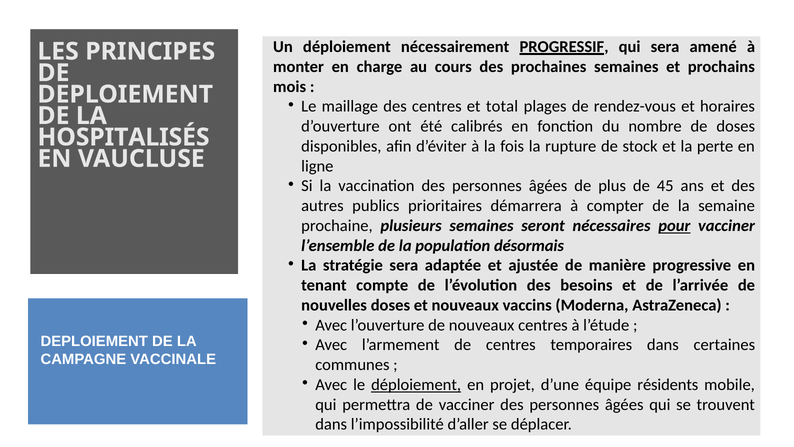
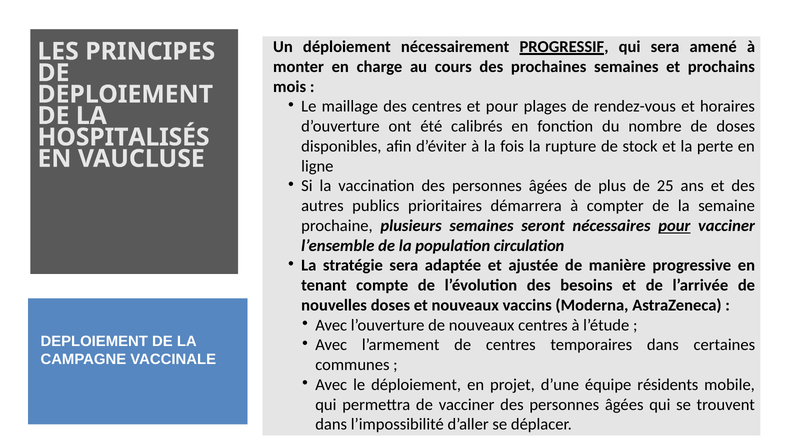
et total: total -> pour
45: 45 -> 25
désormais: désormais -> circulation
déploiement at (416, 384) underline: present -> none
